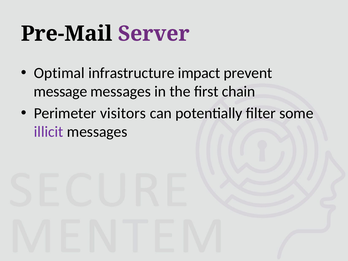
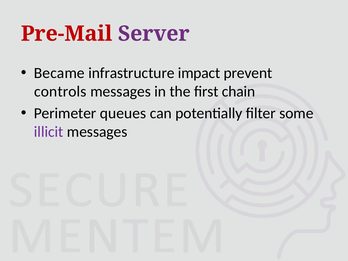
Pre-Mail colour: black -> red
Optimal: Optimal -> Became
message: message -> controls
visitors: visitors -> queues
